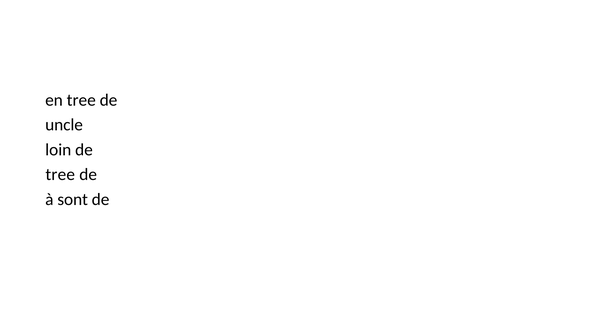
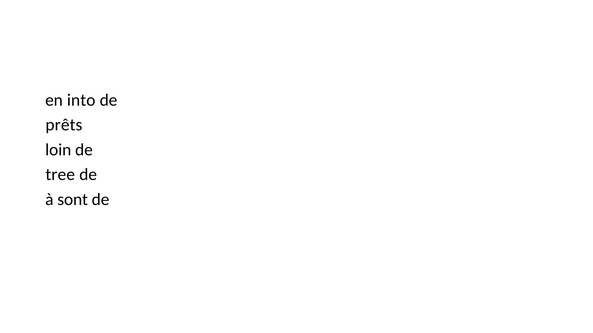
en tree: tree -> into
uncle: uncle -> prêts
